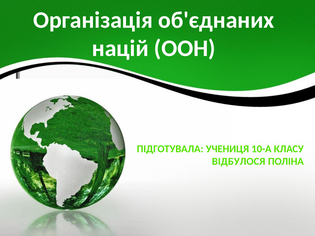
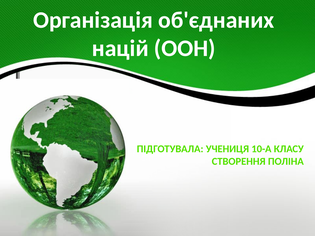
ВІДБУЛОСЯ: ВІДБУЛОСЯ -> СТВОРЕННЯ
